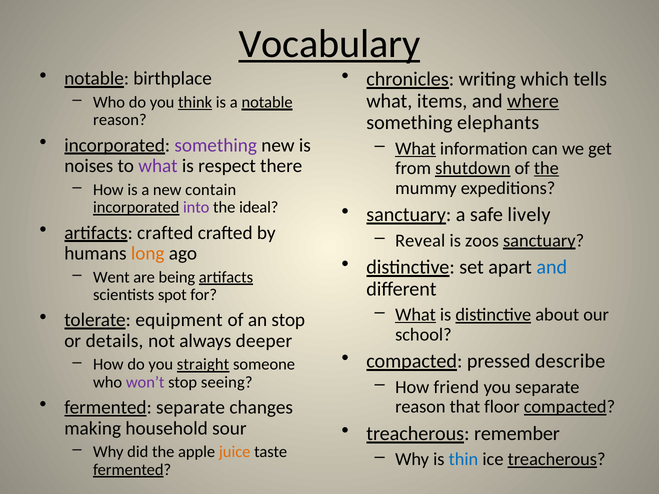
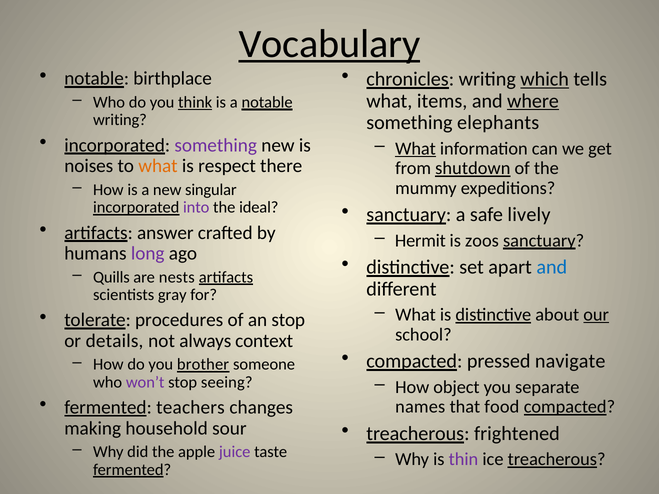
which underline: none -> present
reason at (120, 120): reason -> writing
what at (158, 166) colour: purple -> orange
the at (546, 168) underline: present -> none
contain: contain -> singular
artifacts crafted: crafted -> answer
Reveal: Reveal -> Hermit
long colour: orange -> purple
Went: Went -> Quills
being: being -> nests
spot: spot -> gray
What at (415, 315) underline: present -> none
our underline: none -> present
equipment: equipment -> procedures
deeper: deeper -> context
describe: describe -> navigate
straight: straight -> brother
friend: friend -> object
fermented separate: separate -> teachers
reason at (420, 407): reason -> names
floor: floor -> food
remember: remember -> frightened
juice colour: orange -> purple
thin colour: blue -> purple
